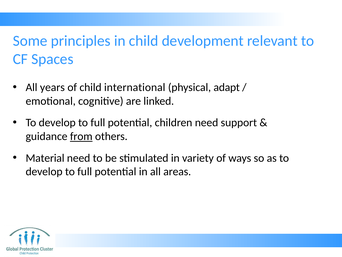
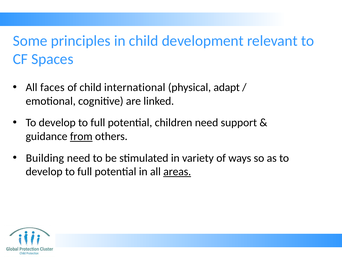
years: years -> faces
Material: Material -> Building
areas underline: none -> present
